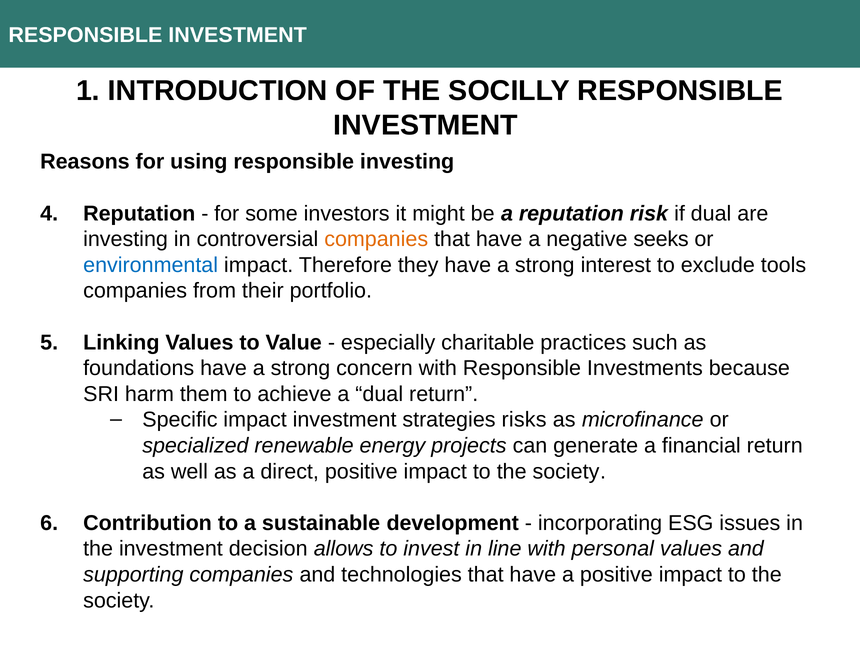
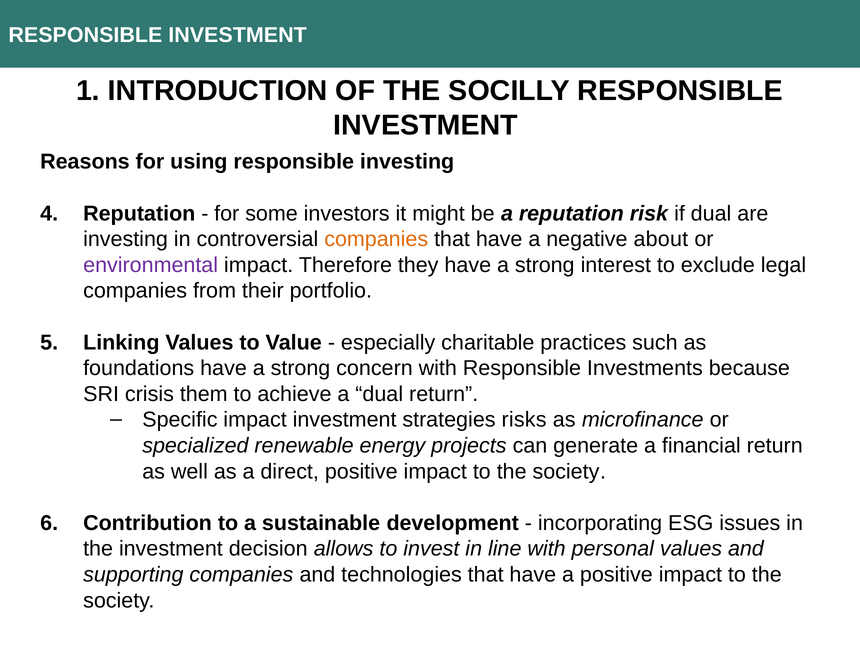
seeks: seeks -> about
environmental colour: blue -> purple
tools: tools -> legal
harm: harm -> crisis
